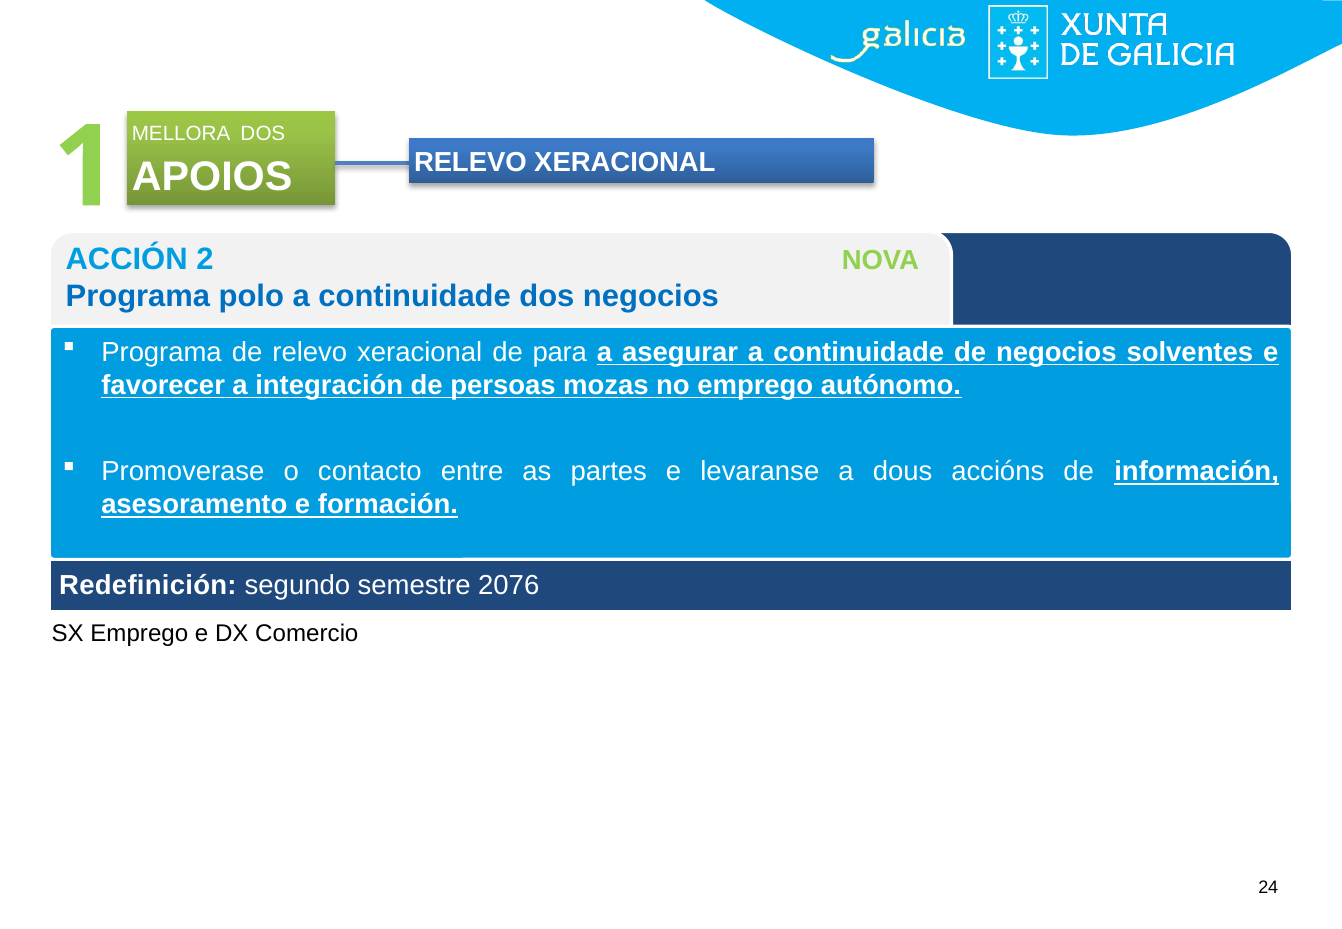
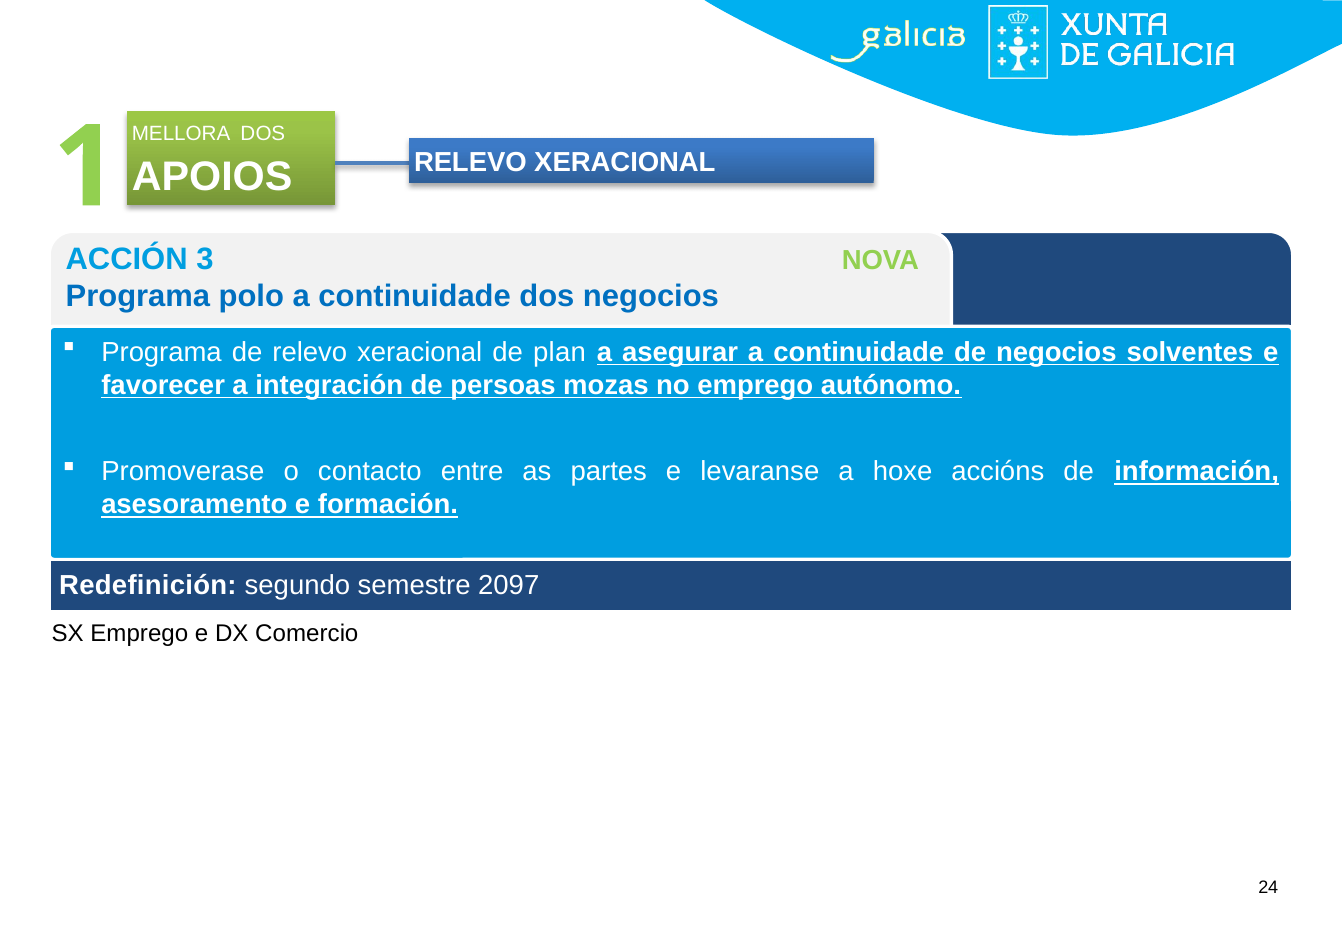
2: 2 -> 3
para: para -> plan
dous: dous -> hoxe
2076: 2076 -> 2097
